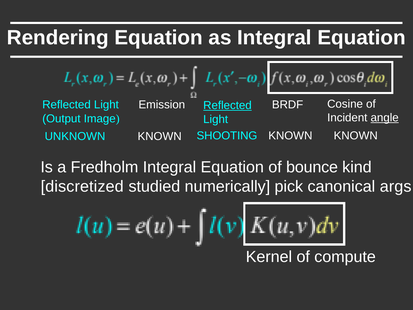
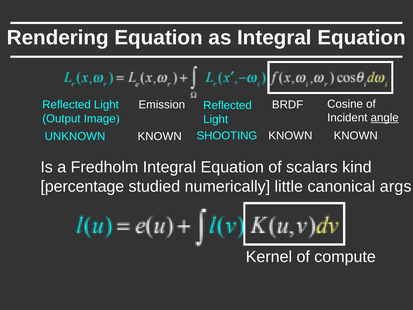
Reflected at (227, 105) underline: present -> none
bounce: bounce -> scalars
discretized: discretized -> percentage
pick: pick -> little
